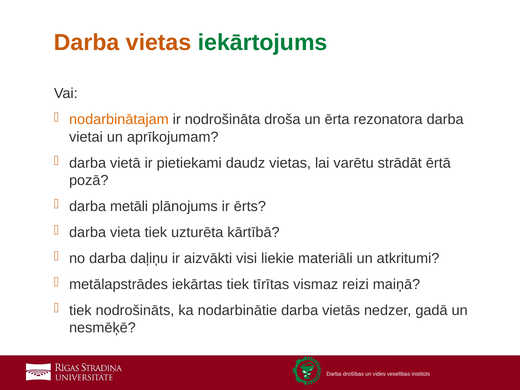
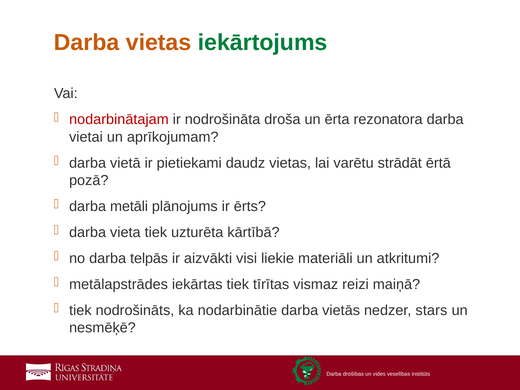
nodarbinātajam colour: orange -> red
daļiņu: daļiņu -> telpās
gadā: gadā -> stars
